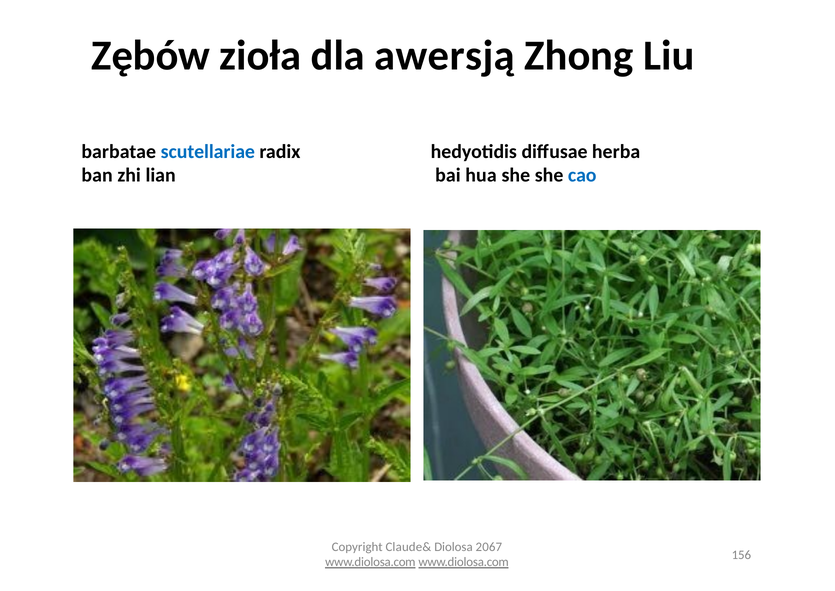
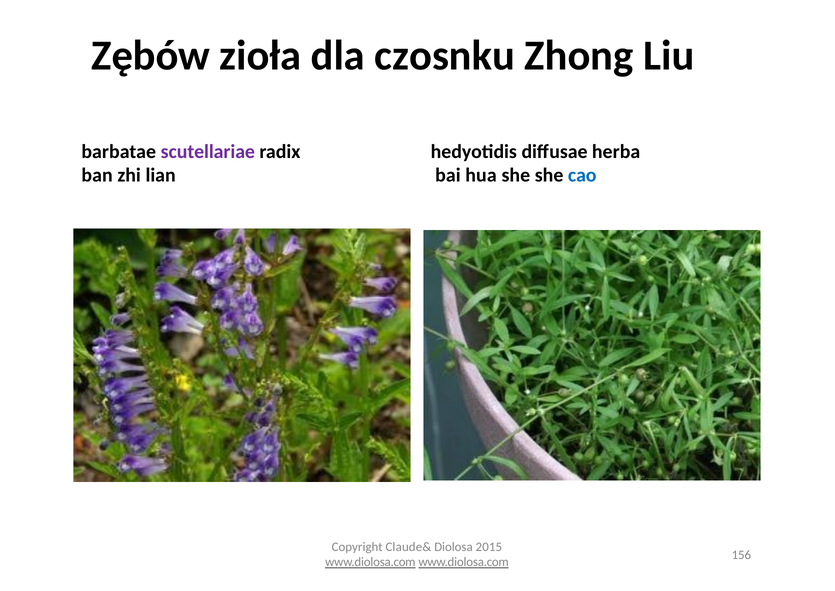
awersją: awersją -> czosnku
scutellariae colour: blue -> purple
2067: 2067 -> 2015
